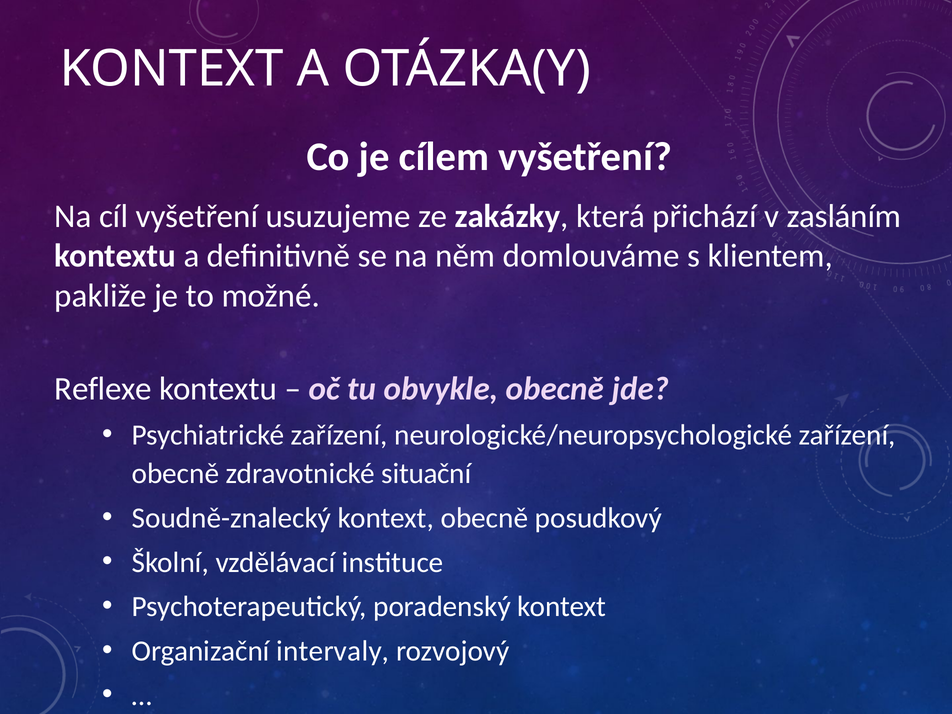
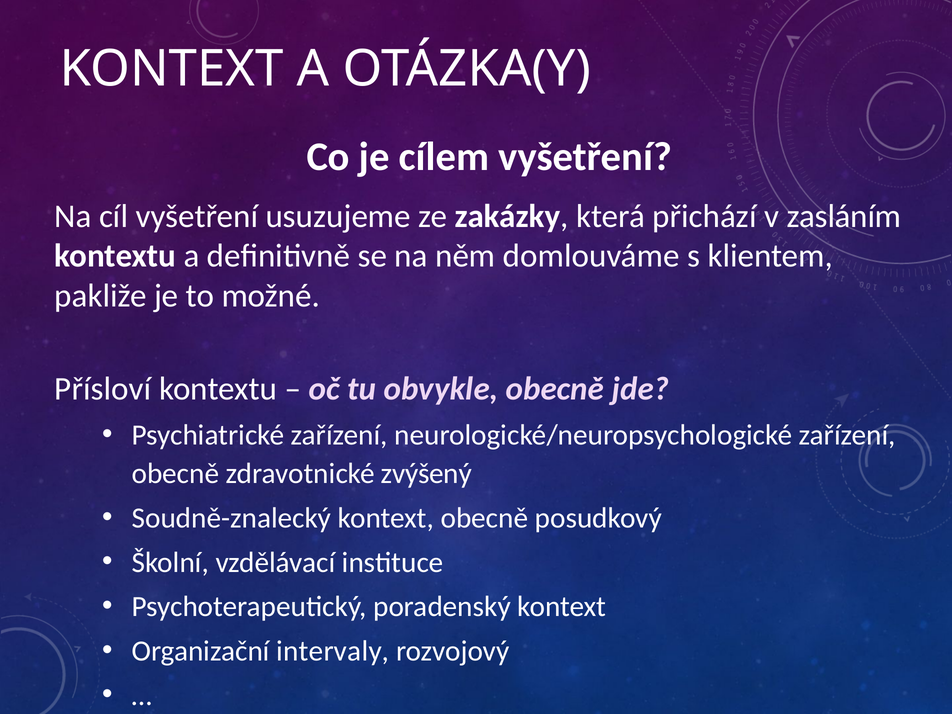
Reflexe: Reflexe -> Přísloví
situační: situační -> zvýšený
